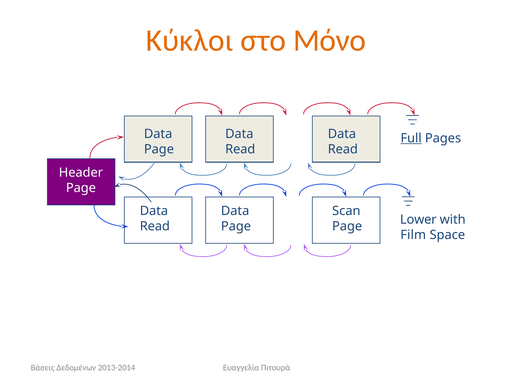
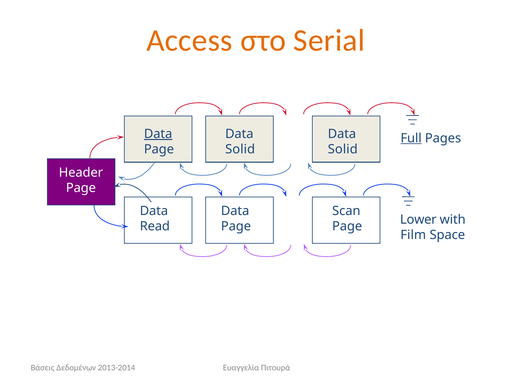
Κύκλοι: Κύκλοι -> Access
Μόνο: Μόνο -> Serial
Data at (158, 134) underline: none -> present
Read at (343, 149): Read -> Solid
Read at (240, 149): Read -> Solid
